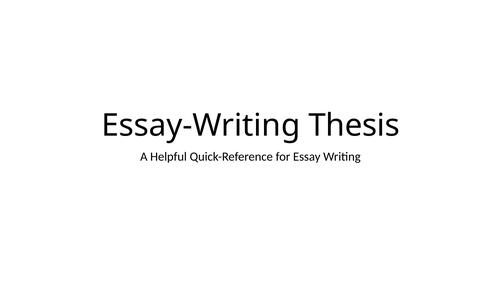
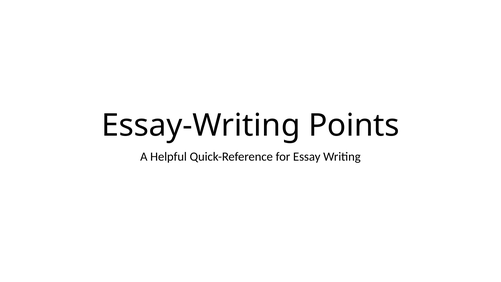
Thesis: Thesis -> Points
